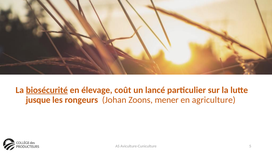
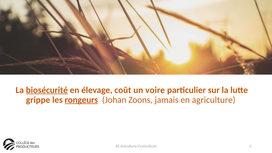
lancé: lancé -> voire
jusque: jusque -> grippe
rongeurs underline: none -> present
mener: mener -> jamais
